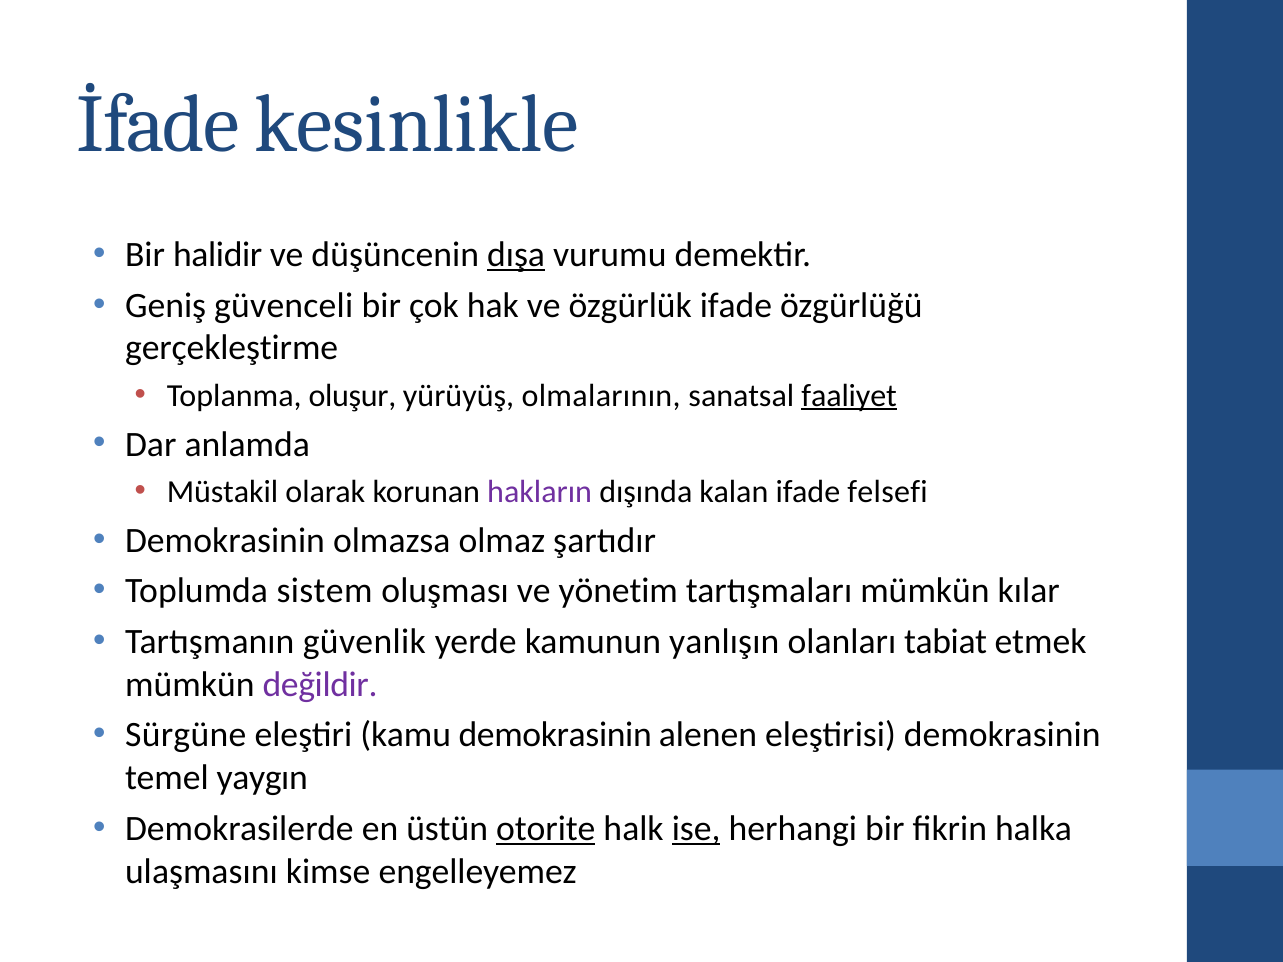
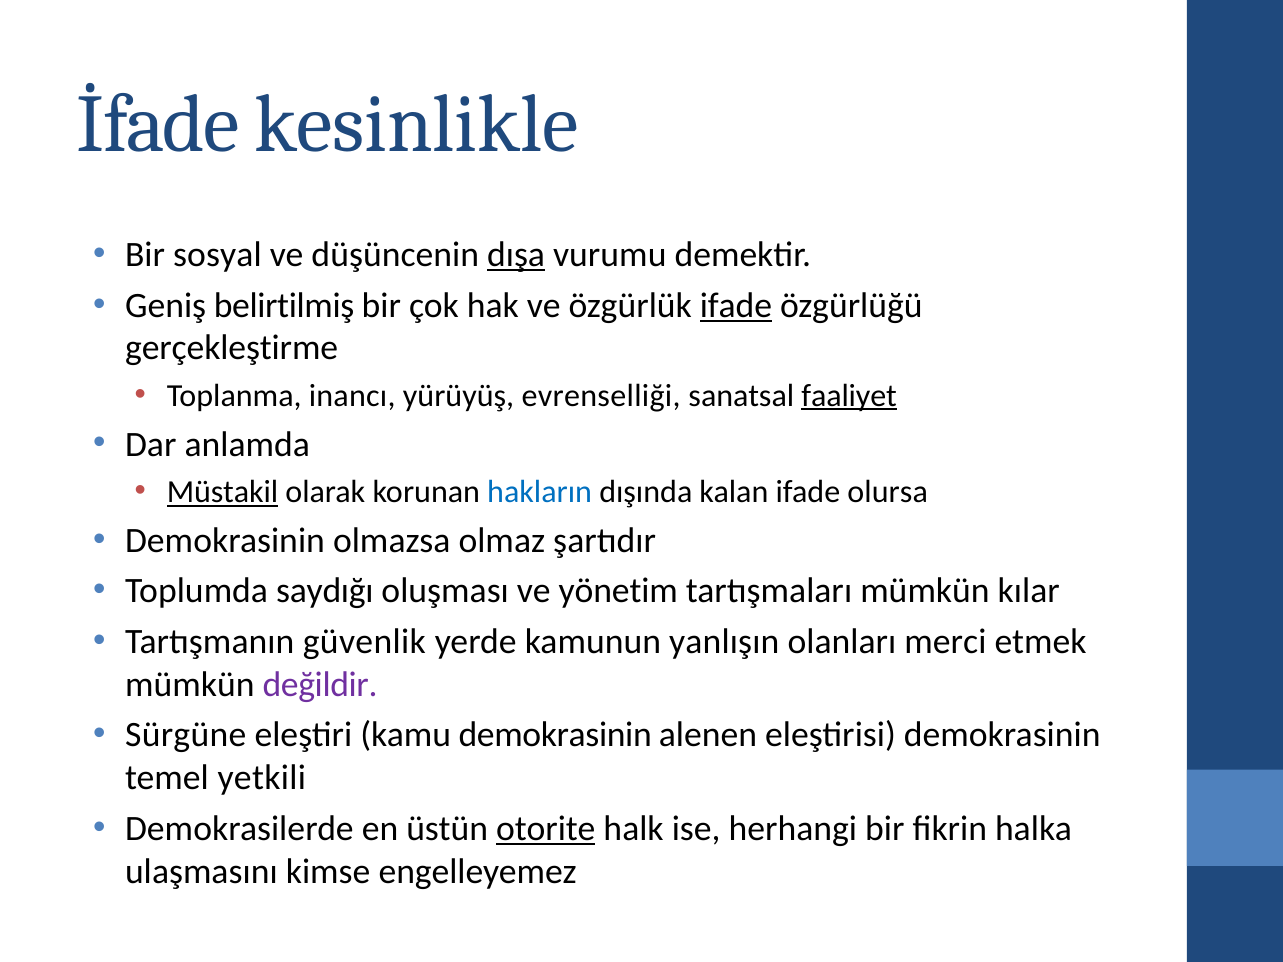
halidir: halidir -> sosyal
güvenceli: güvenceli -> belirtilmiş
ifade at (736, 305) underline: none -> present
oluşur: oluşur -> inancı
olmalarının: olmalarının -> evrenselliği
Müstakil underline: none -> present
hakların colour: purple -> blue
felsefi: felsefi -> olursa
sistem: sistem -> saydığı
tabiat: tabiat -> merci
yaygın: yaygın -> yetkili
ise underline: present -> none
